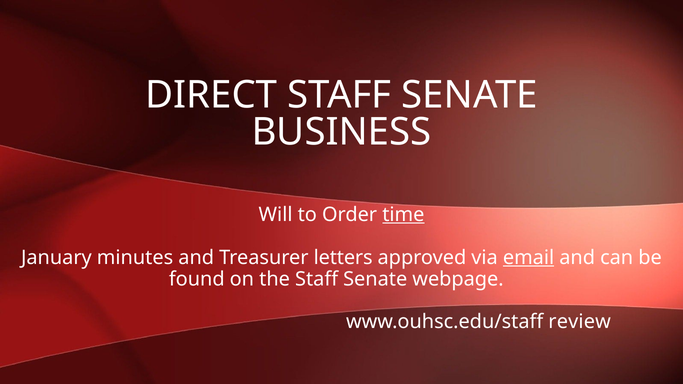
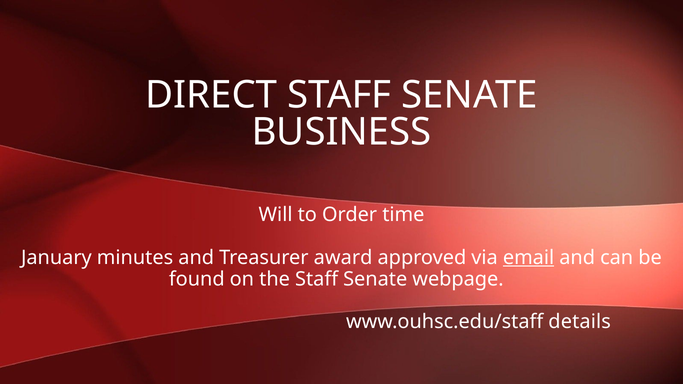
time underline: present -> none
letters: letters -> award
review: review -> details
